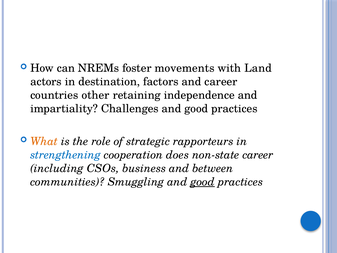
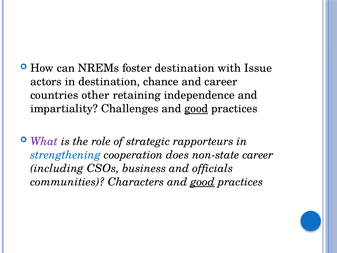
foster movements: movements -> destination
Land: Land -> Issue
factors: factors -> chance
good at (196, 109) underline: none -> present
What colour: orange -> purple
between: between -> officials
Smuggling: Smuggling -> Characters
